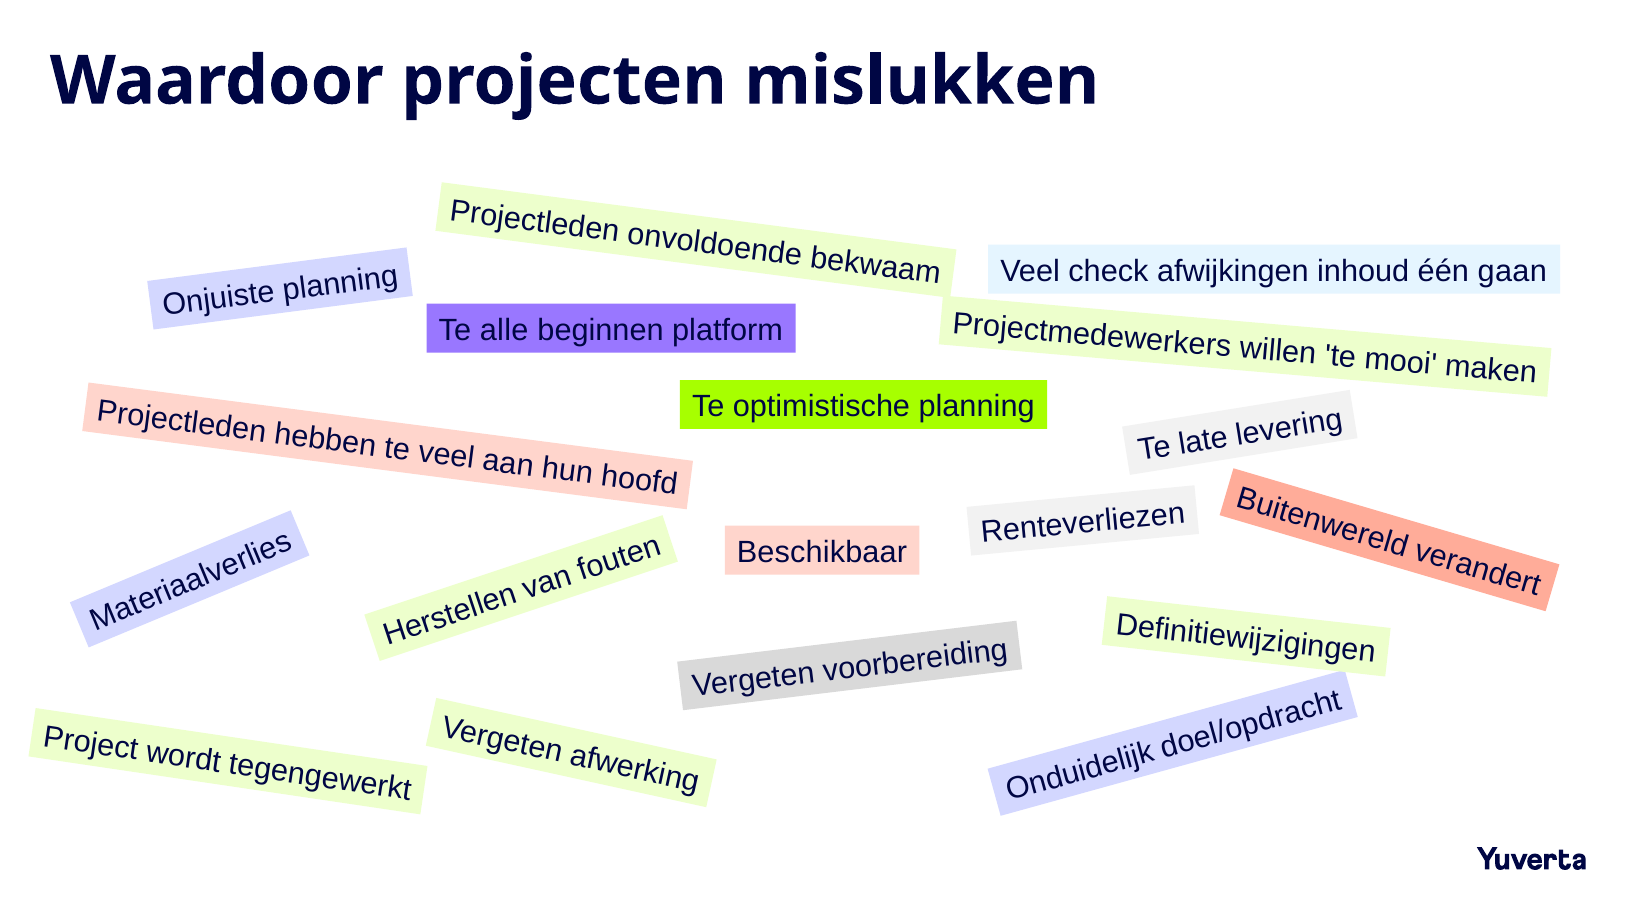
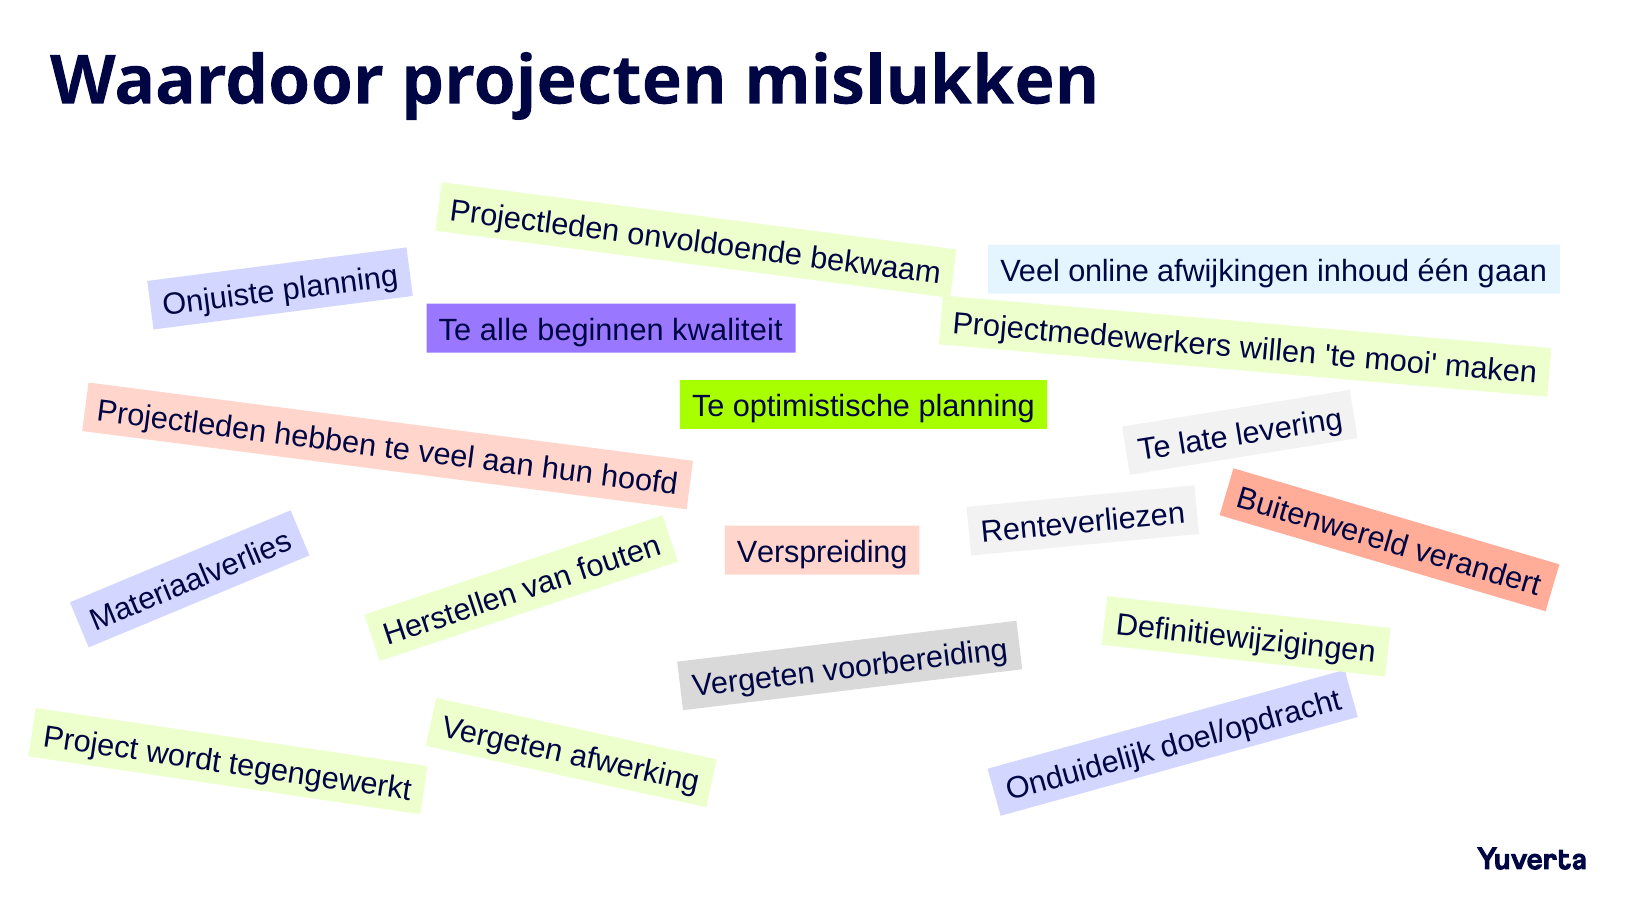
check: check -> online
platform: platform -> kwaliteit
Beschikbaar: Beschikbaar -> Verspreiding
